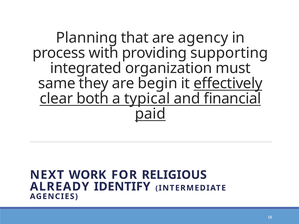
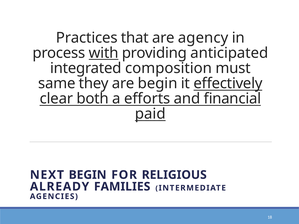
Planning: Planning -> Practices
with underline: none -> present
supporting: supporting -> anticipated
organization: organization -> composition
typical: typical -> efforts
NEXT WORK: WORK -> BEGIN
IDENTIFY: IDENTIFY -> FAMILIES
